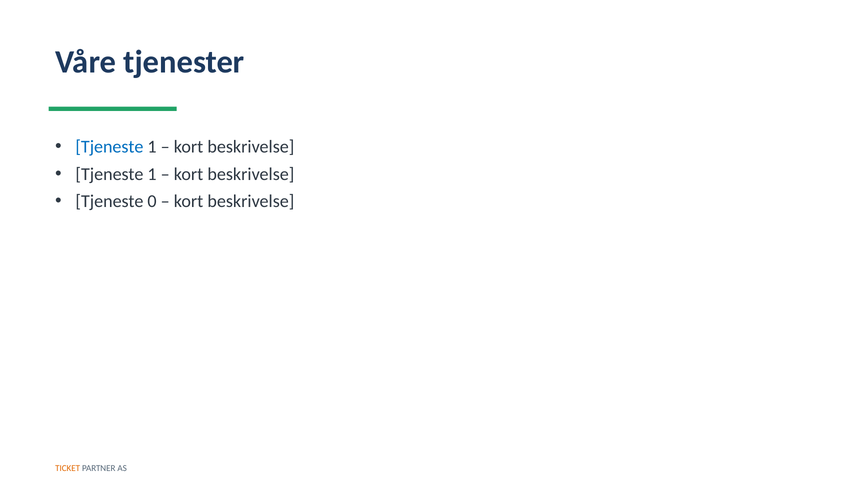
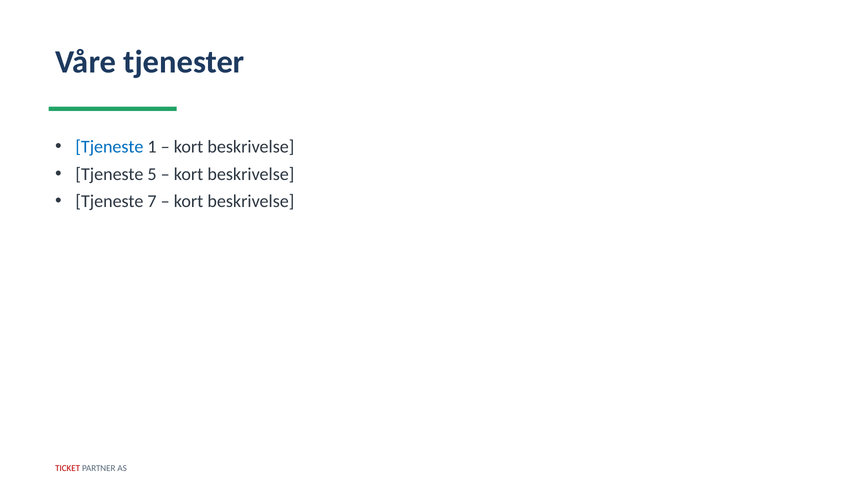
1 at (152, 174): 1 -> 5
0: 0 -> 7
TICKET colour: orange -> red
